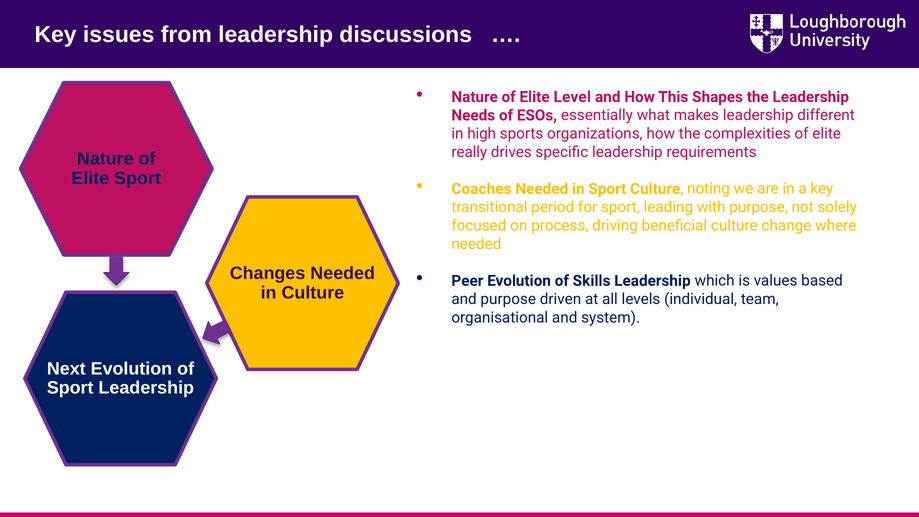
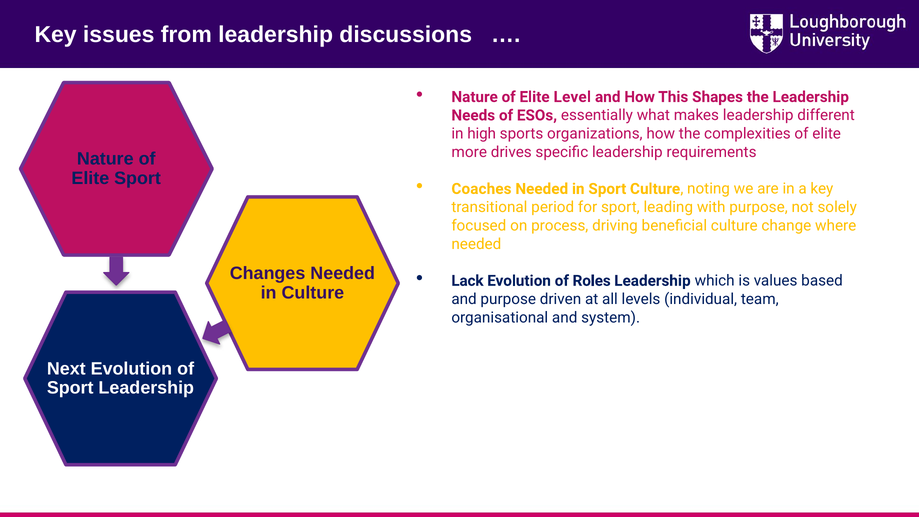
really: really -> more
Peer: Peer -> Lack
Skills: Skills -> Roles
